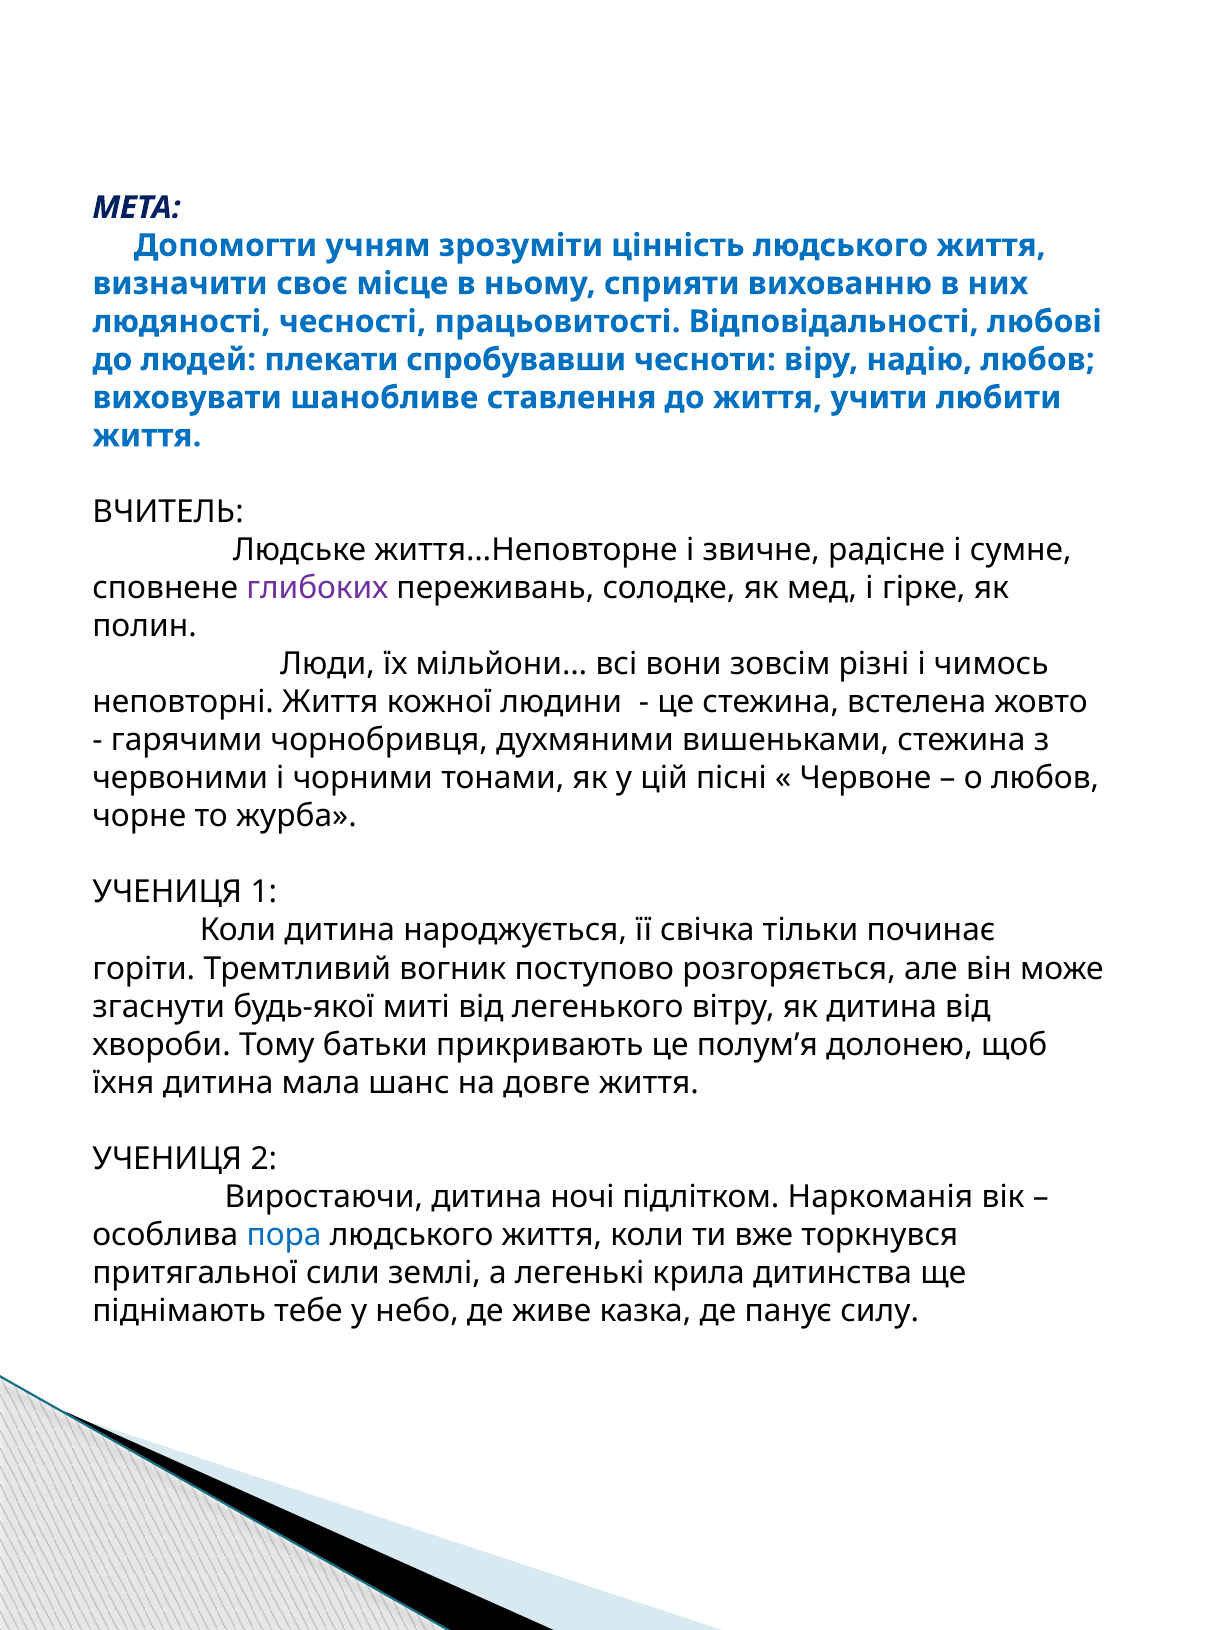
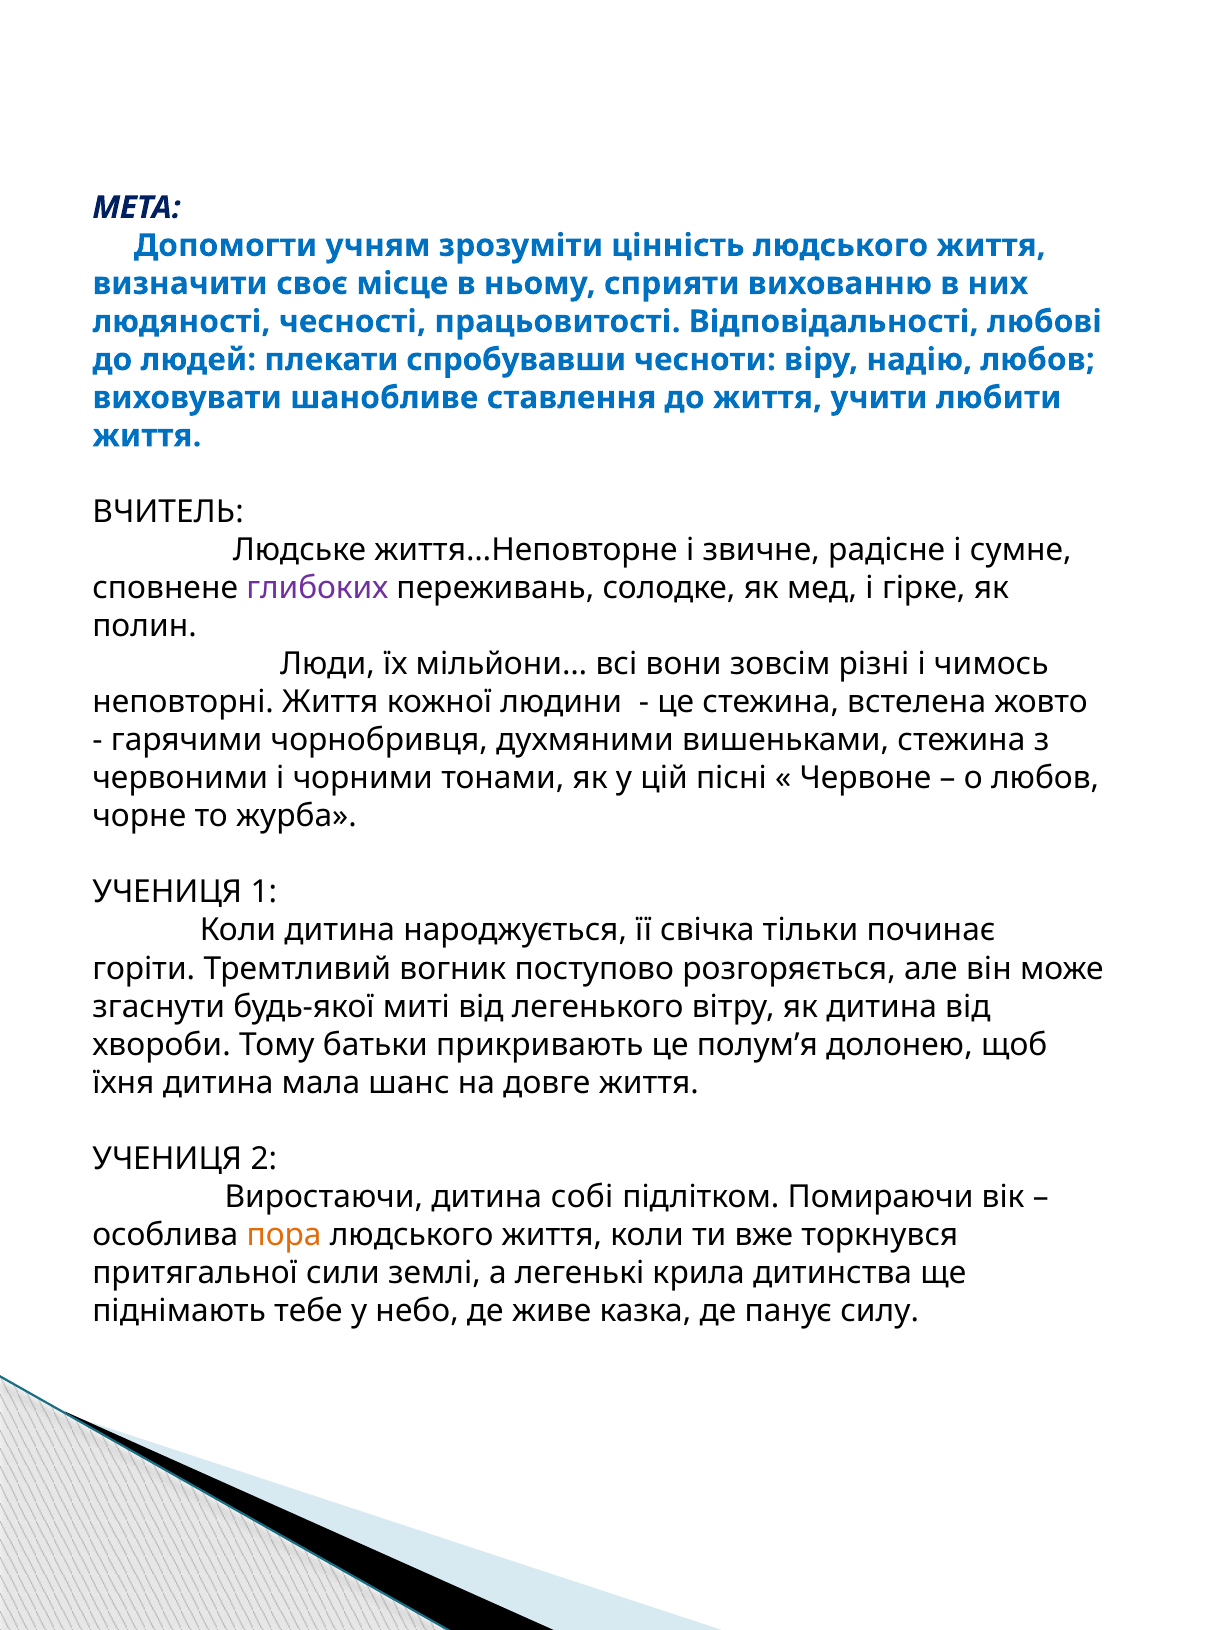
ночі: ночі -> собі
Наркоманія: Наркоманія -> Помираючи
пора colour: blue -> orange
